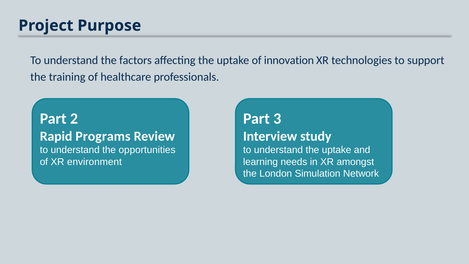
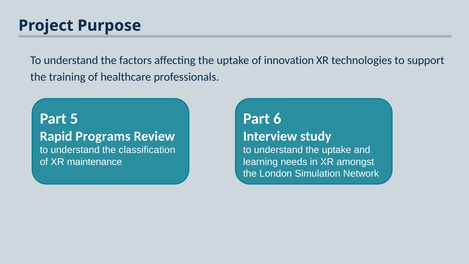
2: 2 -> 5
3: 3 -> 6
opportunities: opportunities -> classification
environment: environment -> maintenance
